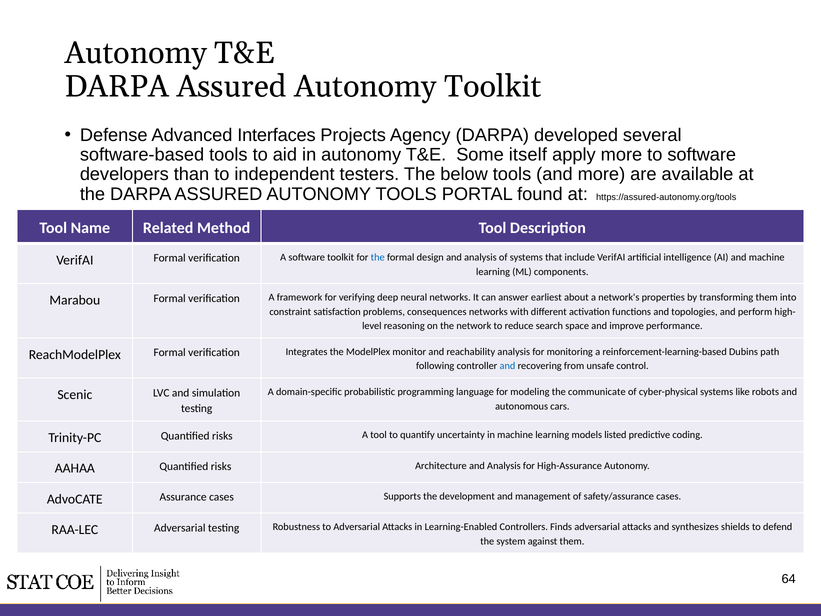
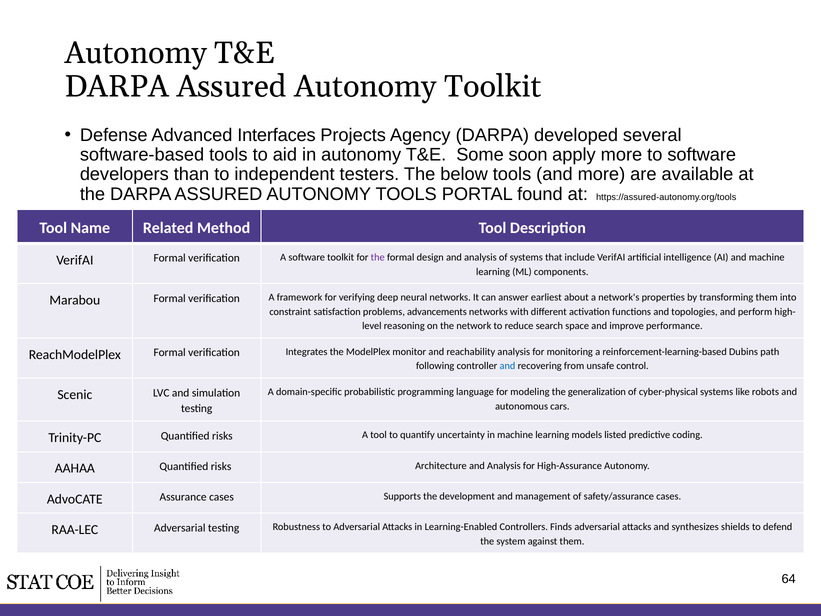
itself: itself -> soon
the at (378, 257) colour: blue -> purple
consequences: consequences -> advancements
communicate: communicate -> generalization
